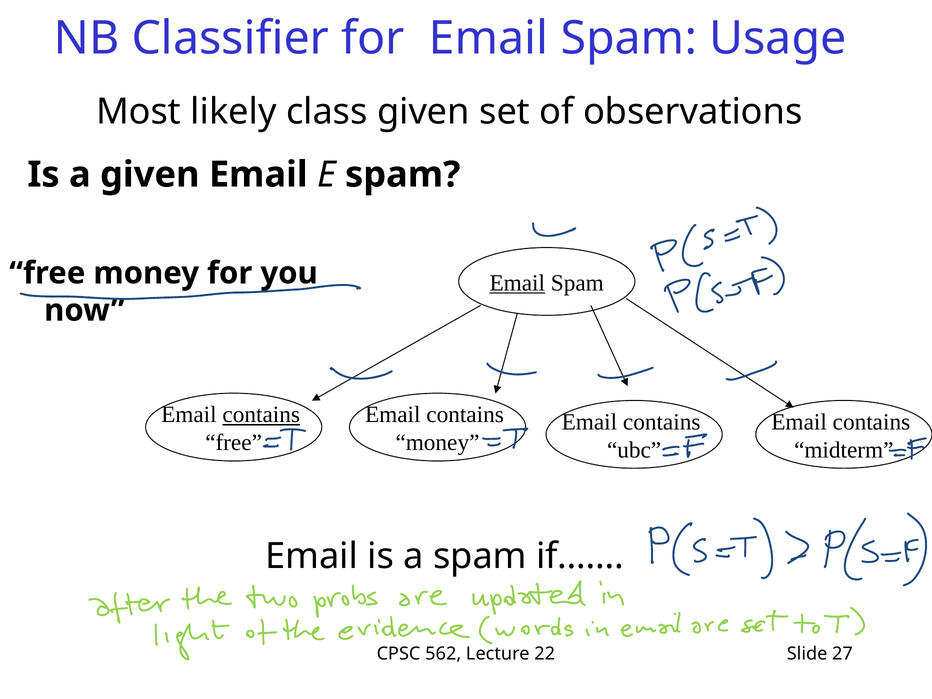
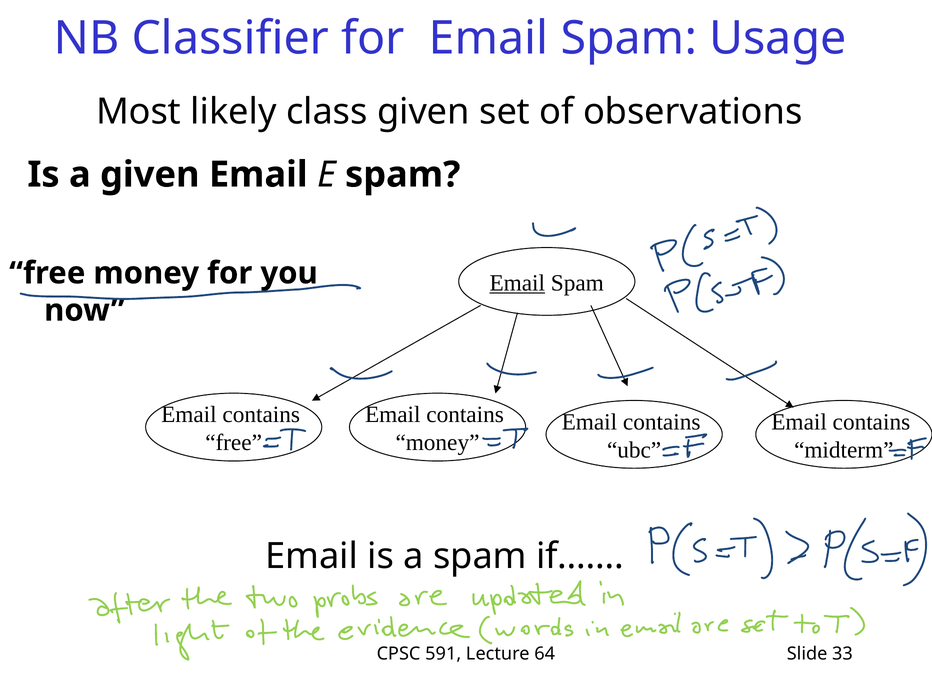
contains at (261, 415) underline: present -> none
562: 562 -> 591
22: 22 -> 64
27: 27 -> 33
